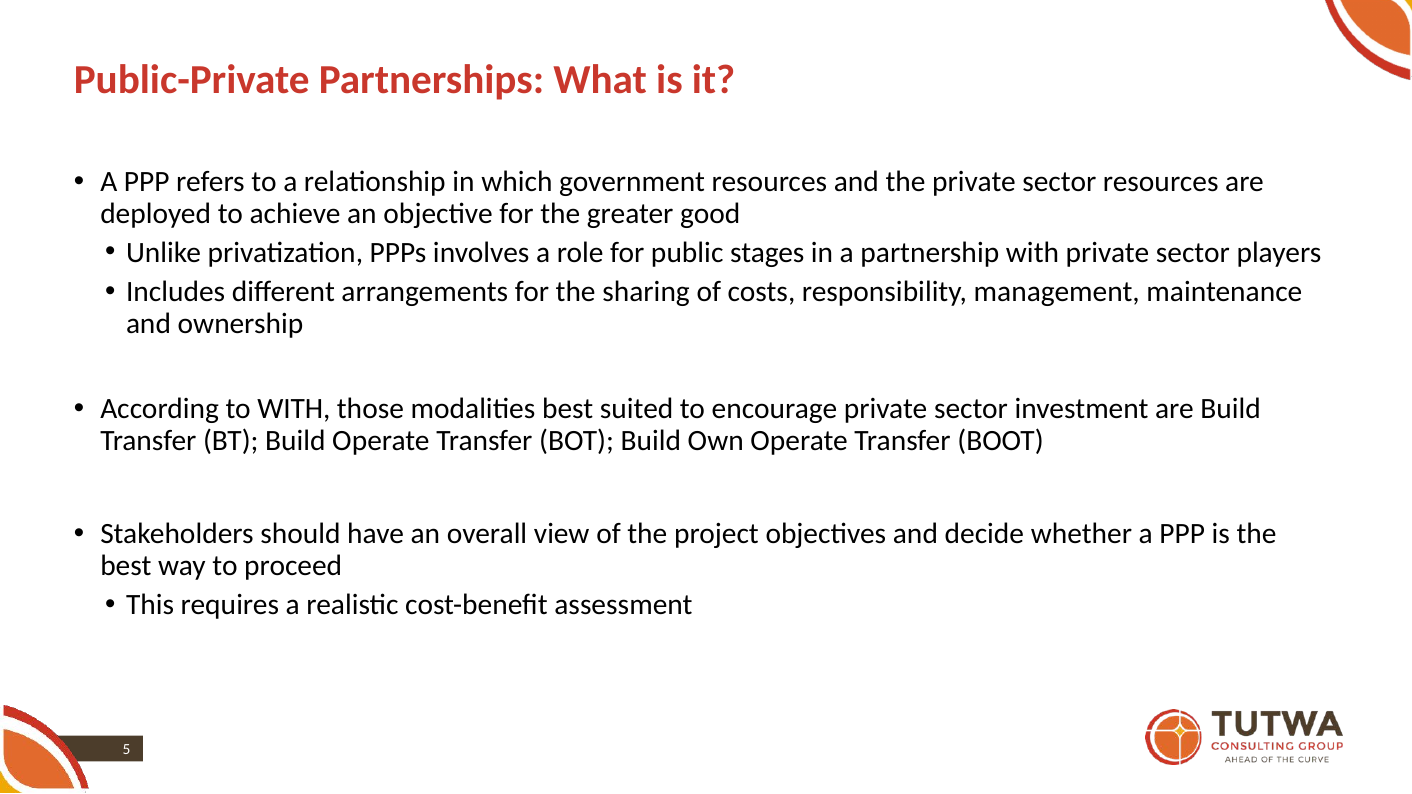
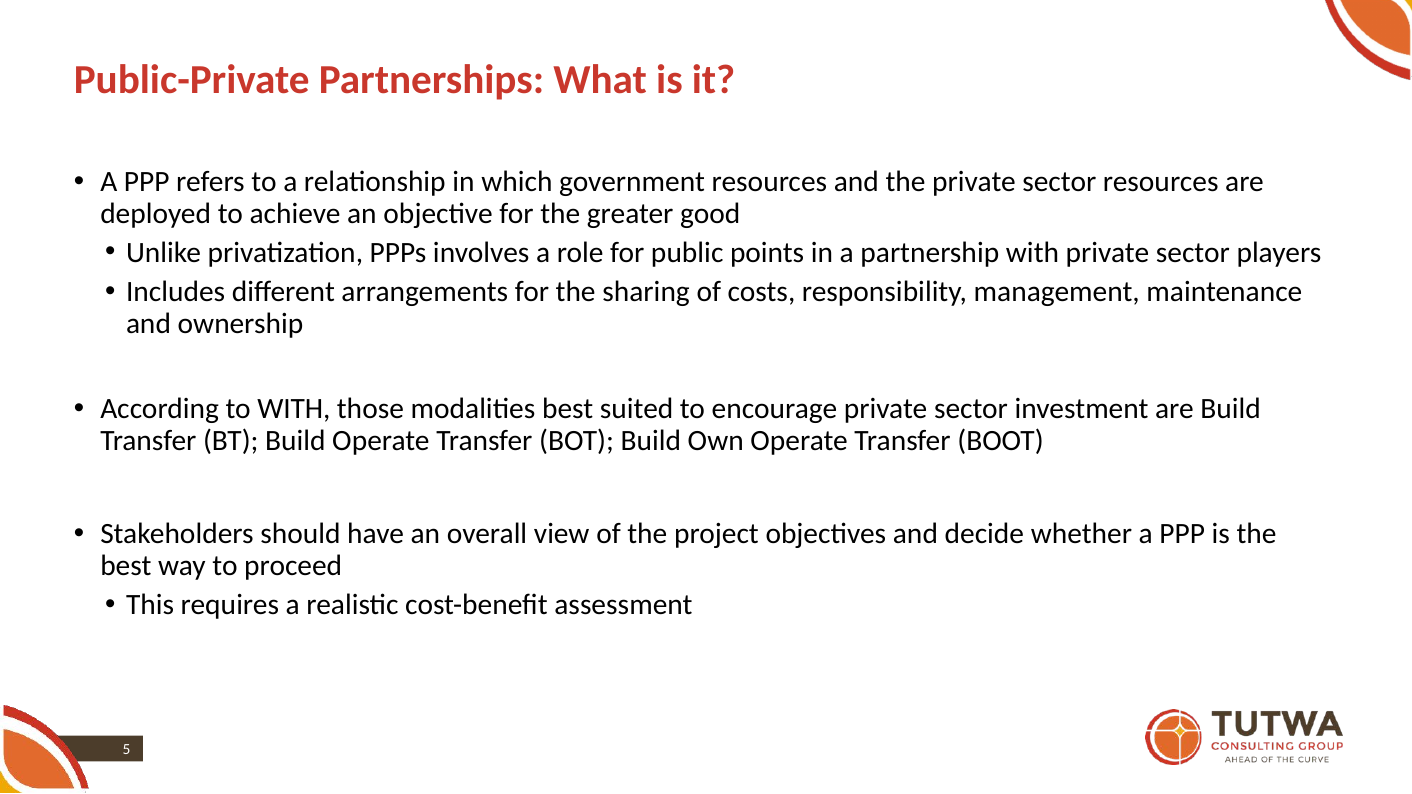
stages: stages -> points
